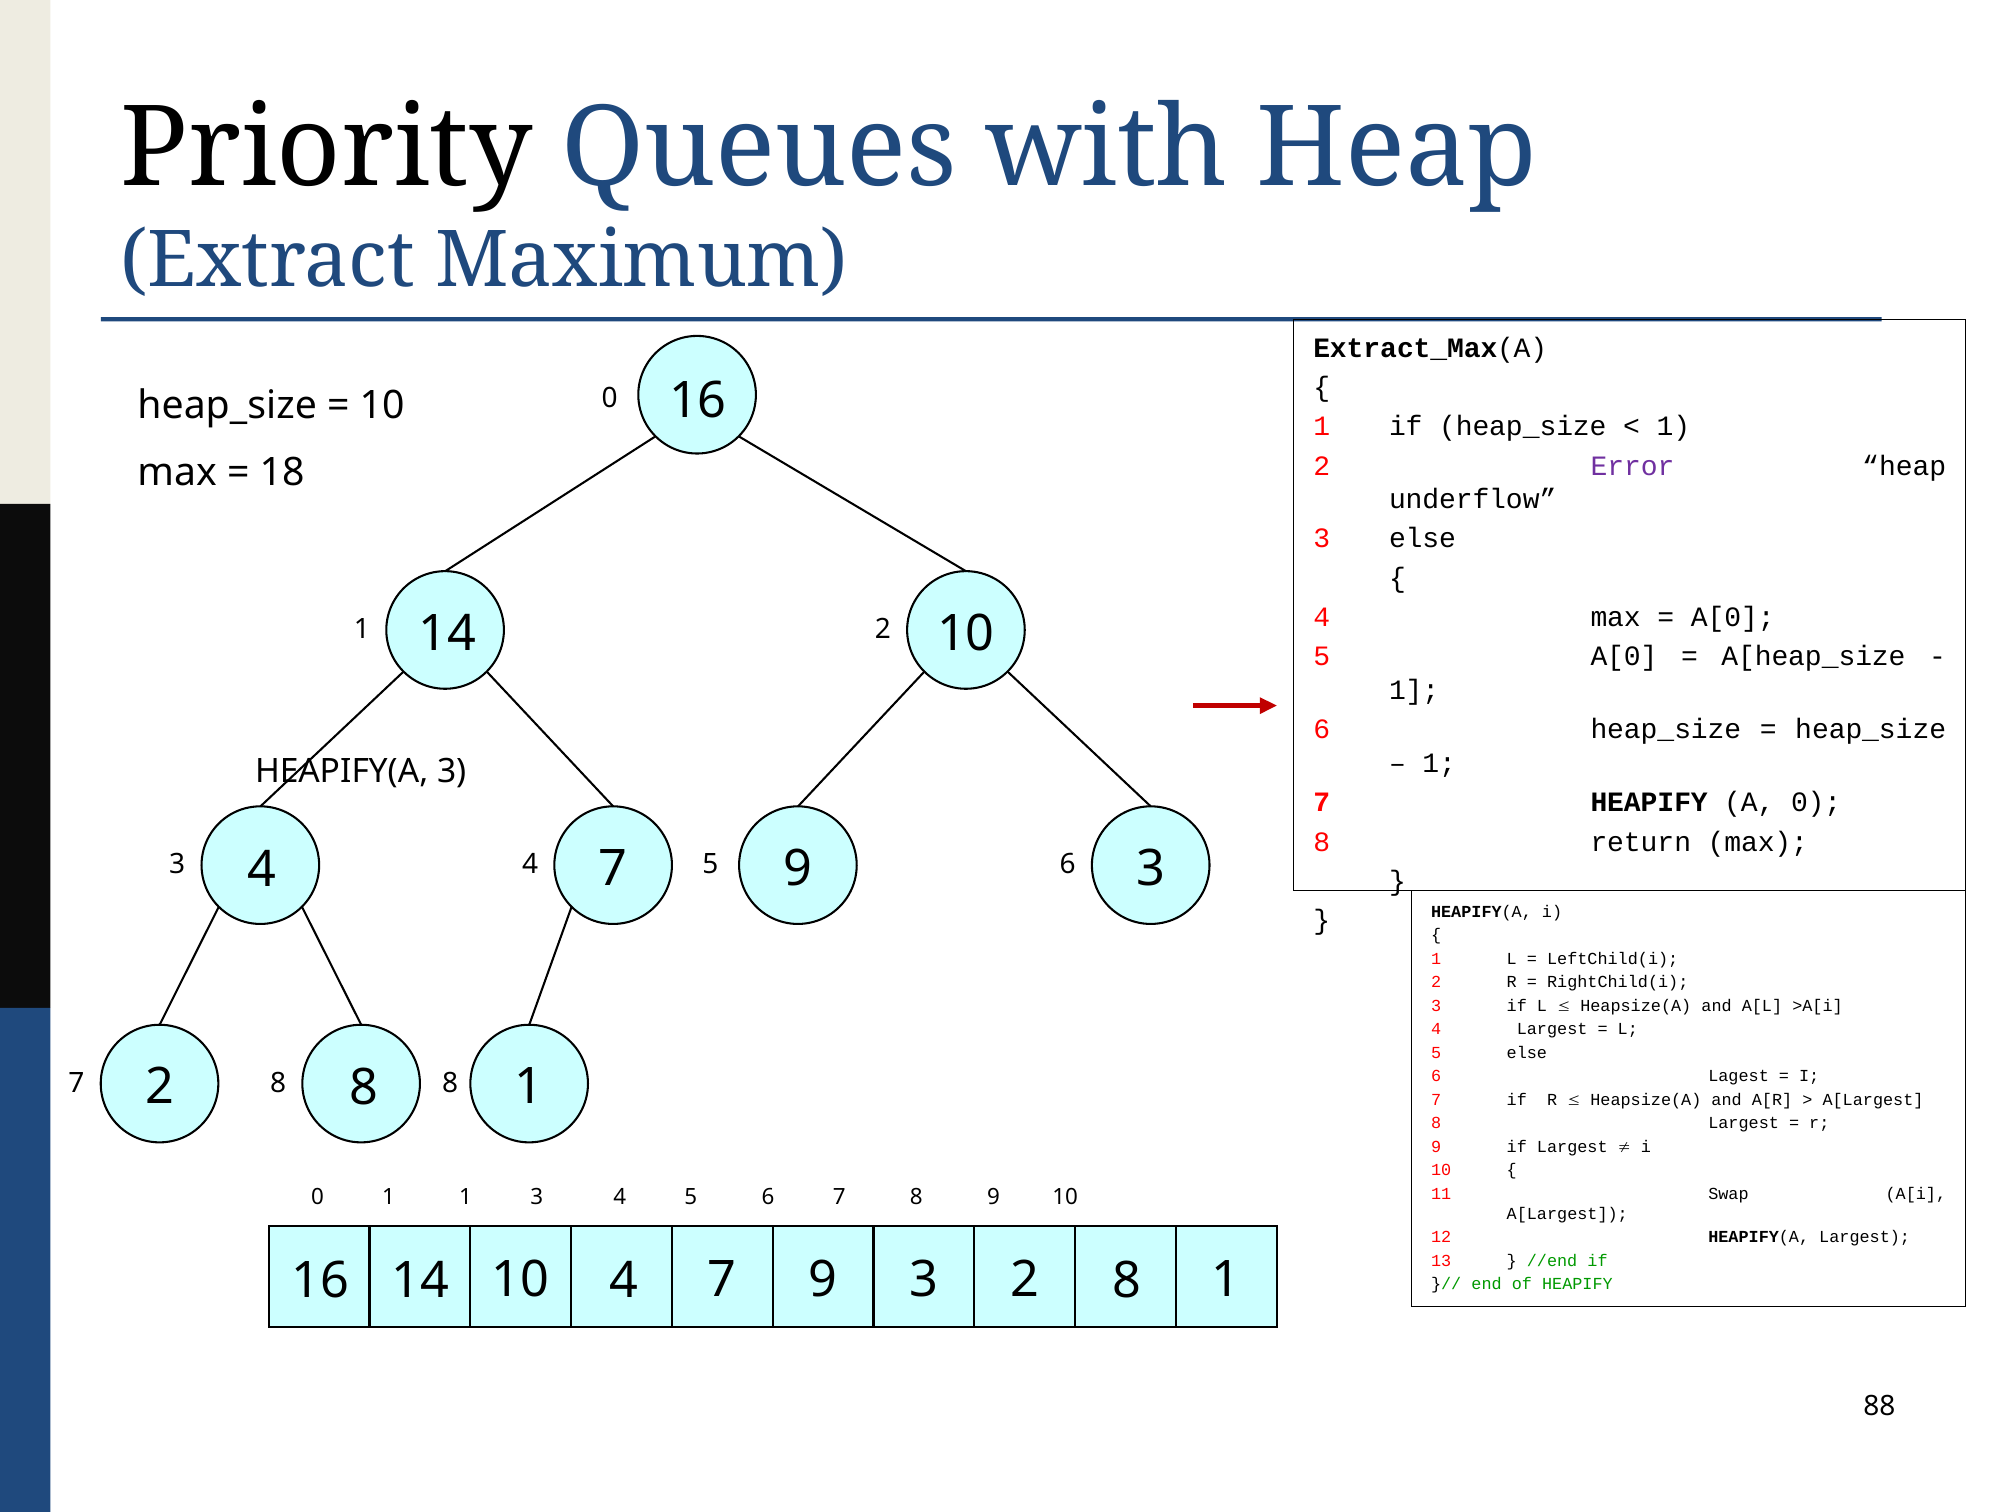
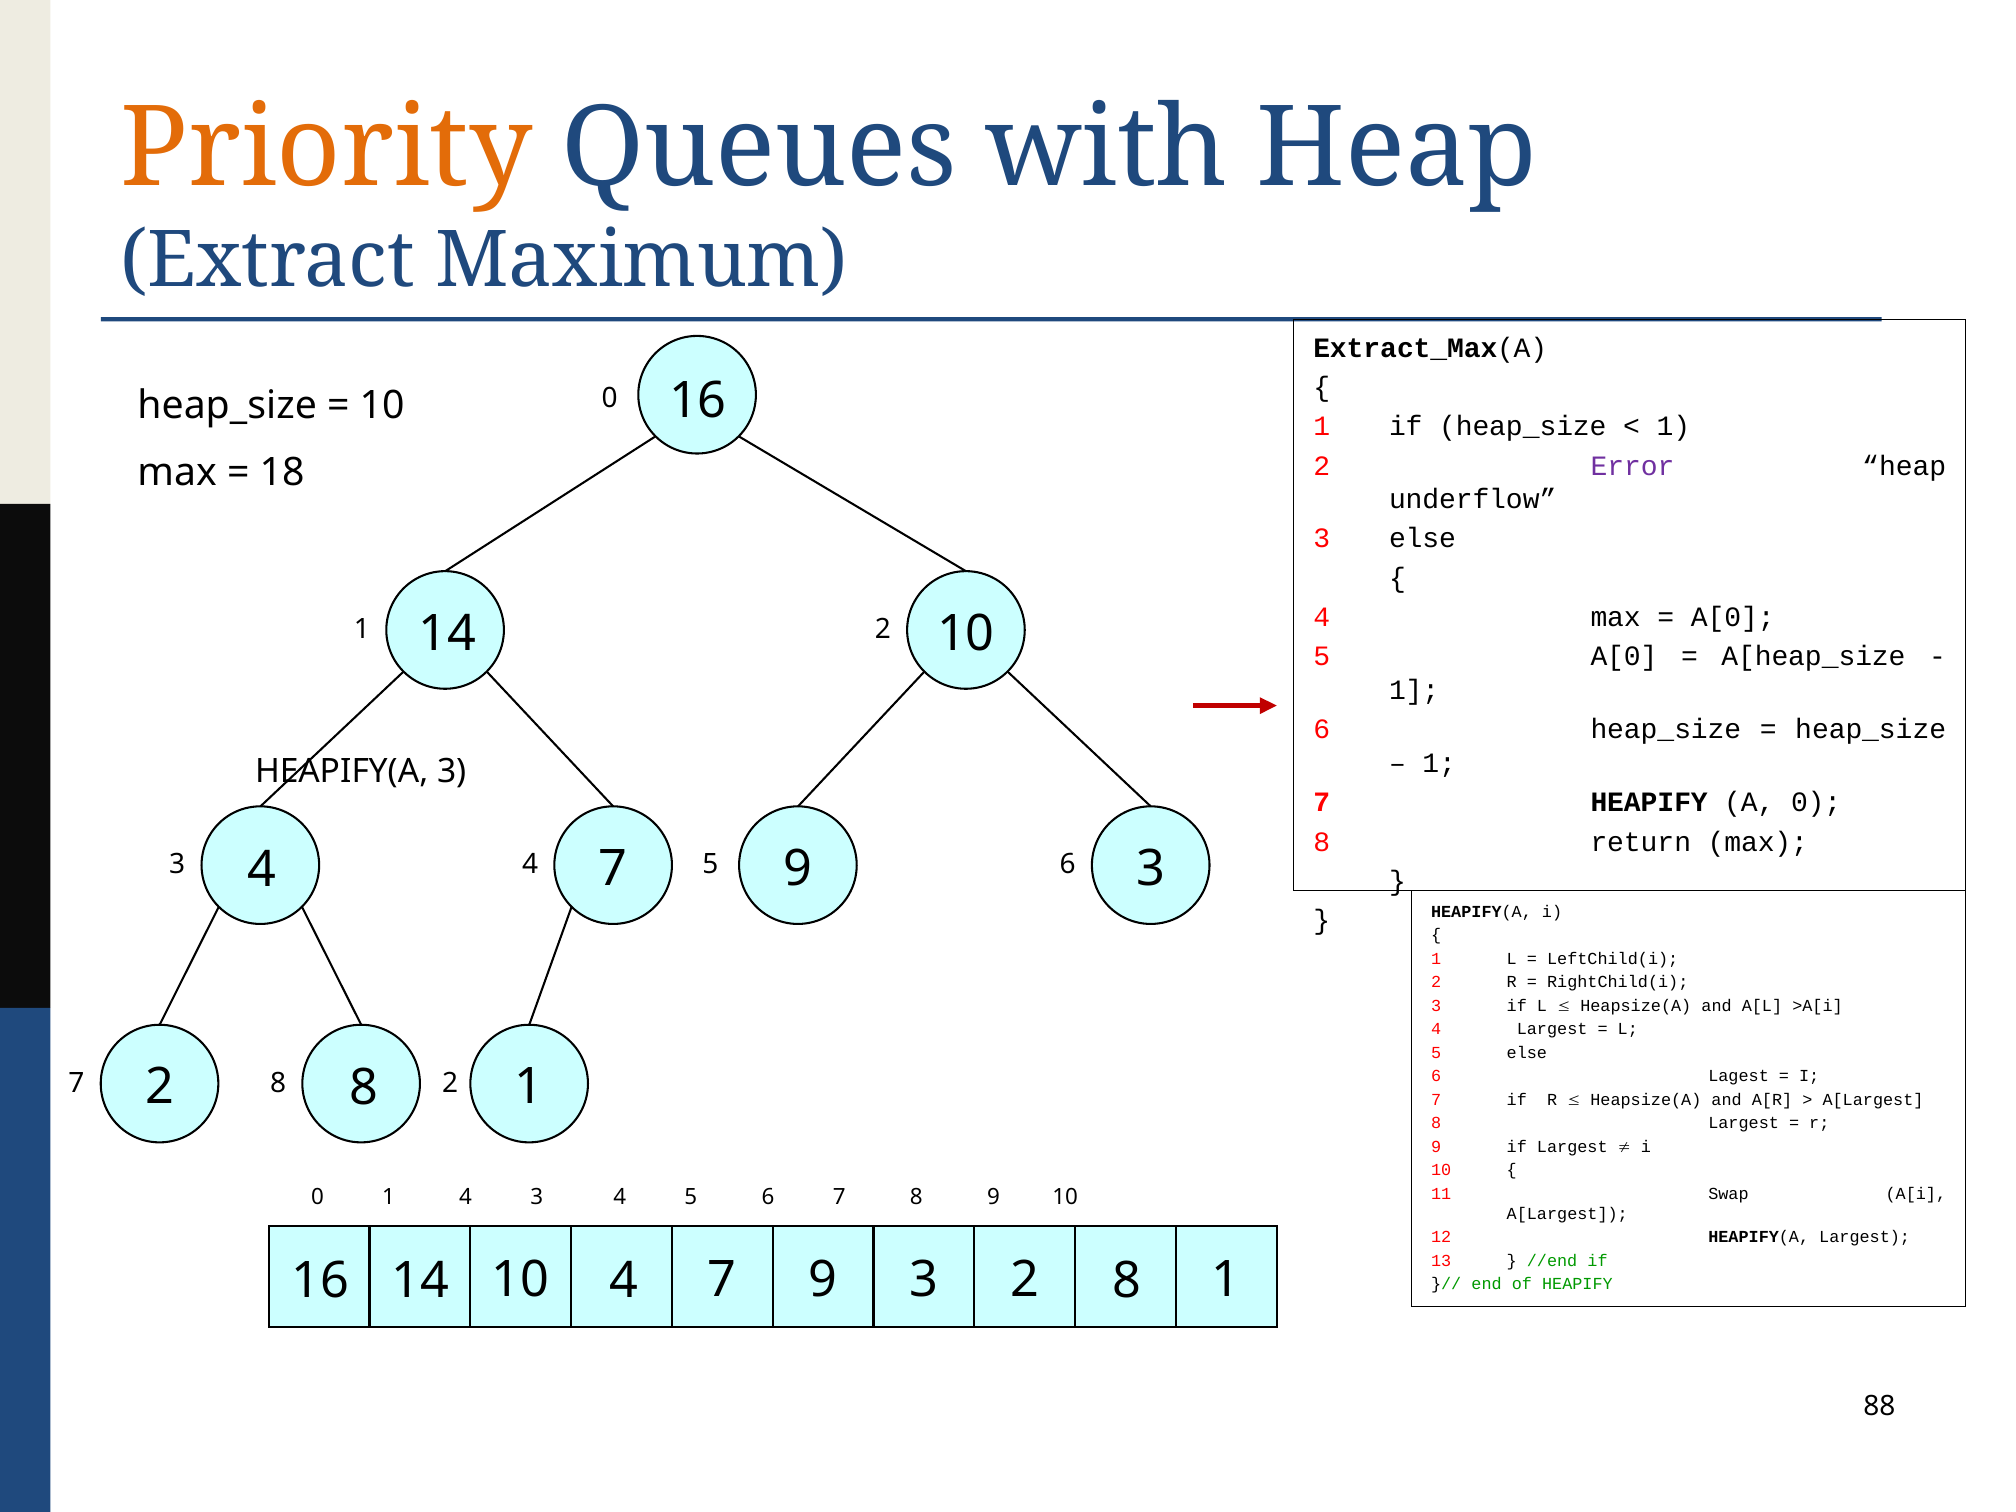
Priority colour: black -> orange
7 8 8: 8 -> 2
1 1: 1 -> 4
